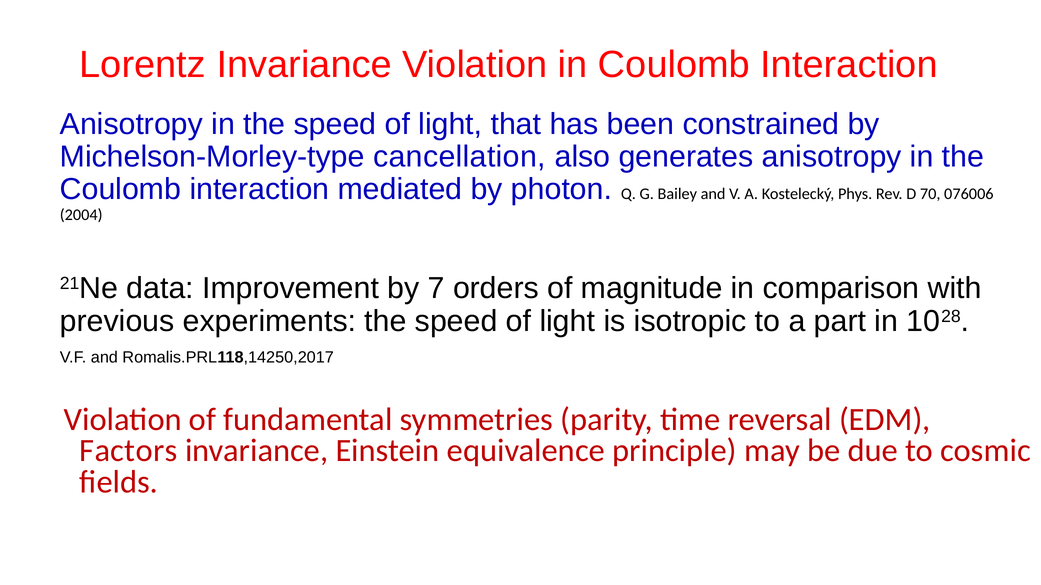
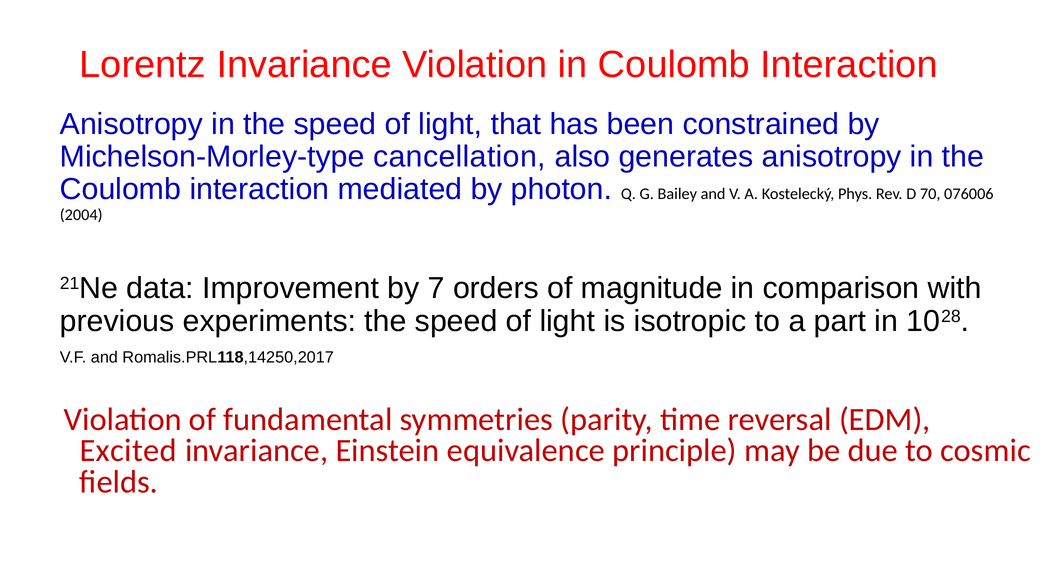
Factors: Factors -> Excited
